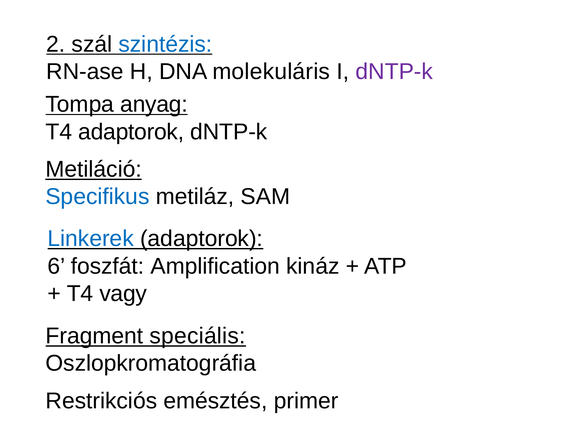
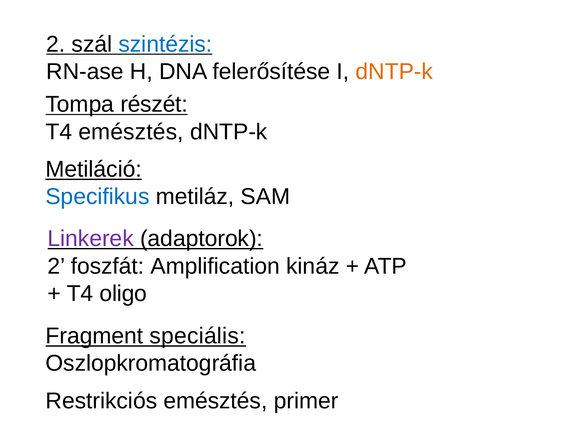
molekuláris: molekuláris -> felerősítése
dNTP-k at (394, 72) colour: purple -> orange
anyag: anyag -> részét
T4 adaptorok: adaptorok -> emésztés
Linkerek colour: blue -> purple
6 at (56, 266): 6 -> 2
vagy: vagy -> oligo
